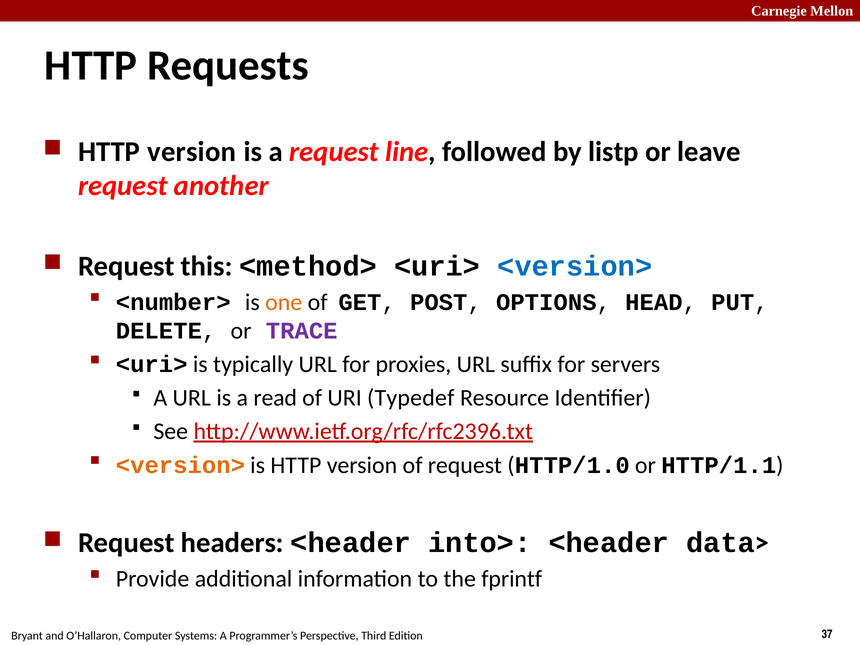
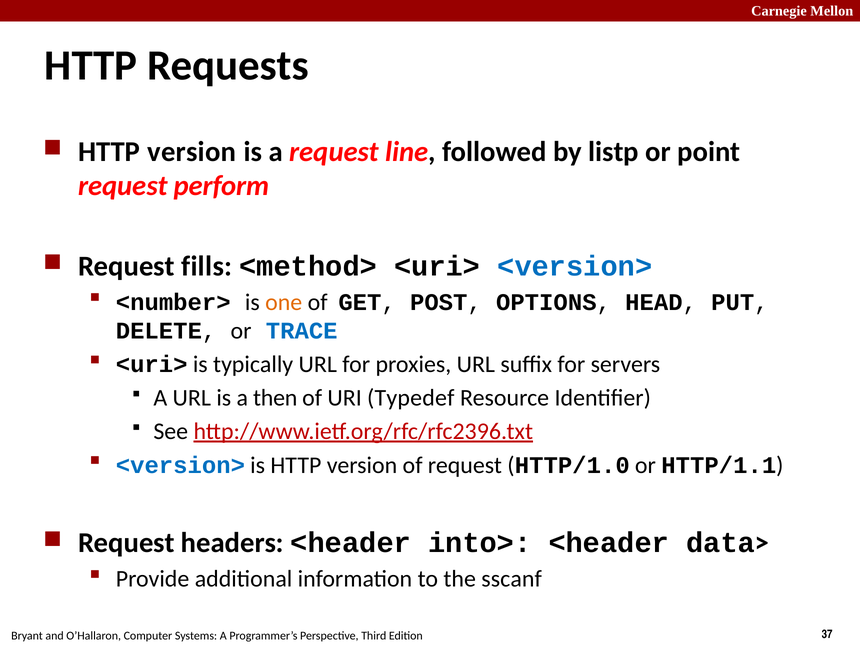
leave: leave -> point
another: another -> perform
this: this -> fills
TRACE colour: purple -> blue
read: read -> then
<version> at (180, 465) colour: orange -> blue
fprintf: fprintf -> sscanf
